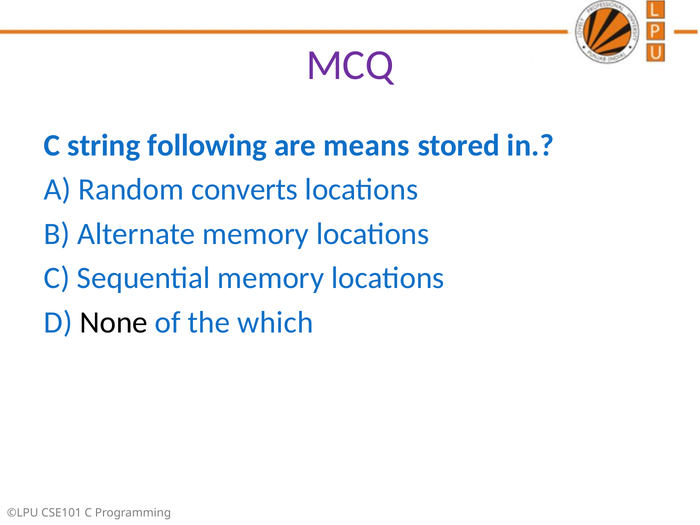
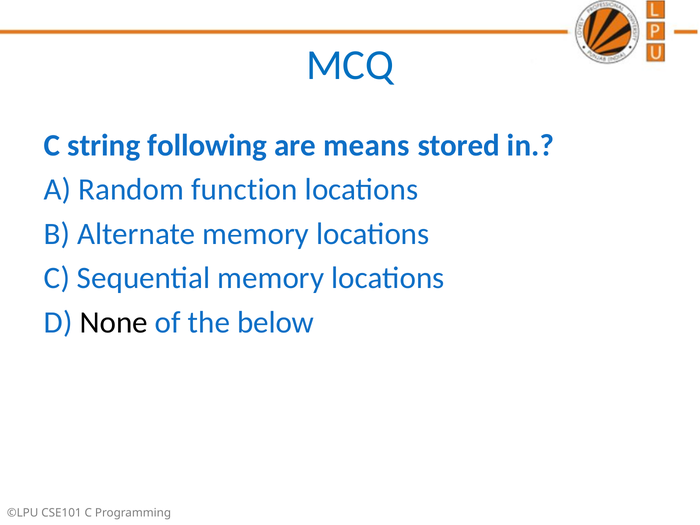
MCQ colour: purple -> blue
converts: converts -> function
which: which -> below
